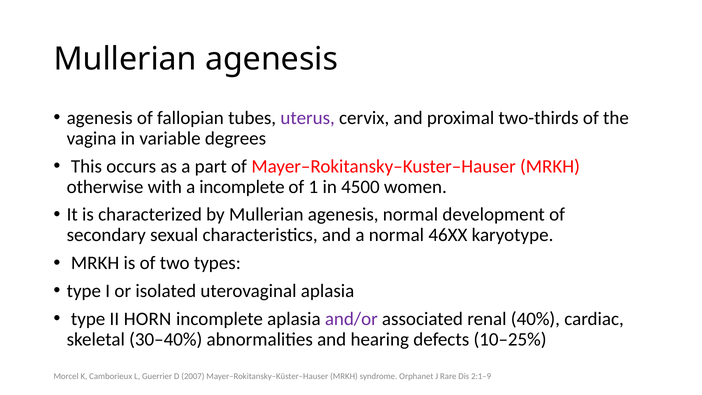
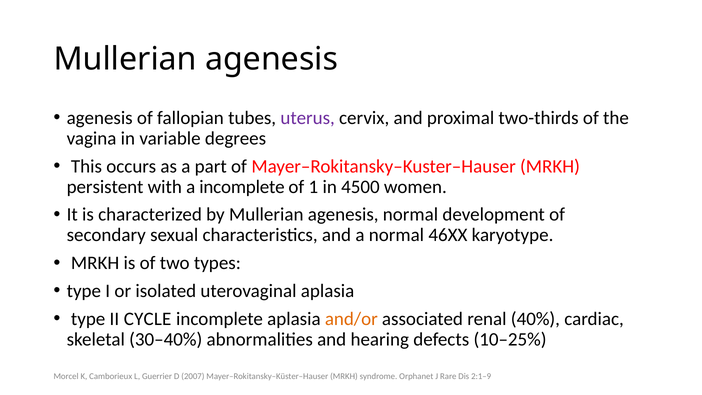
otherwise: otherwise -> persistent
HORN: HORN -> CYCLE
and/or colour: purple -> orange
